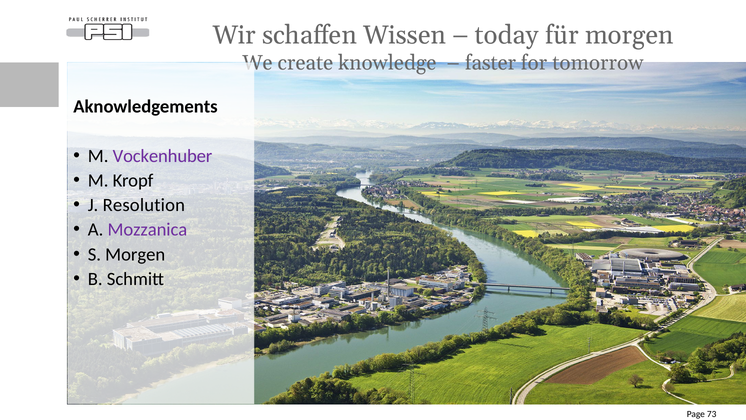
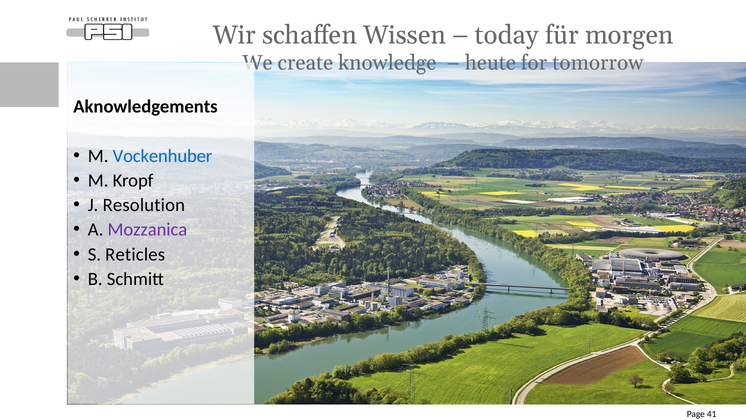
faster: faster -> heute
Vockenhuber colour: purple -> blue
S Morgen: Morgen -> Reticles
73: 73 -> 41
